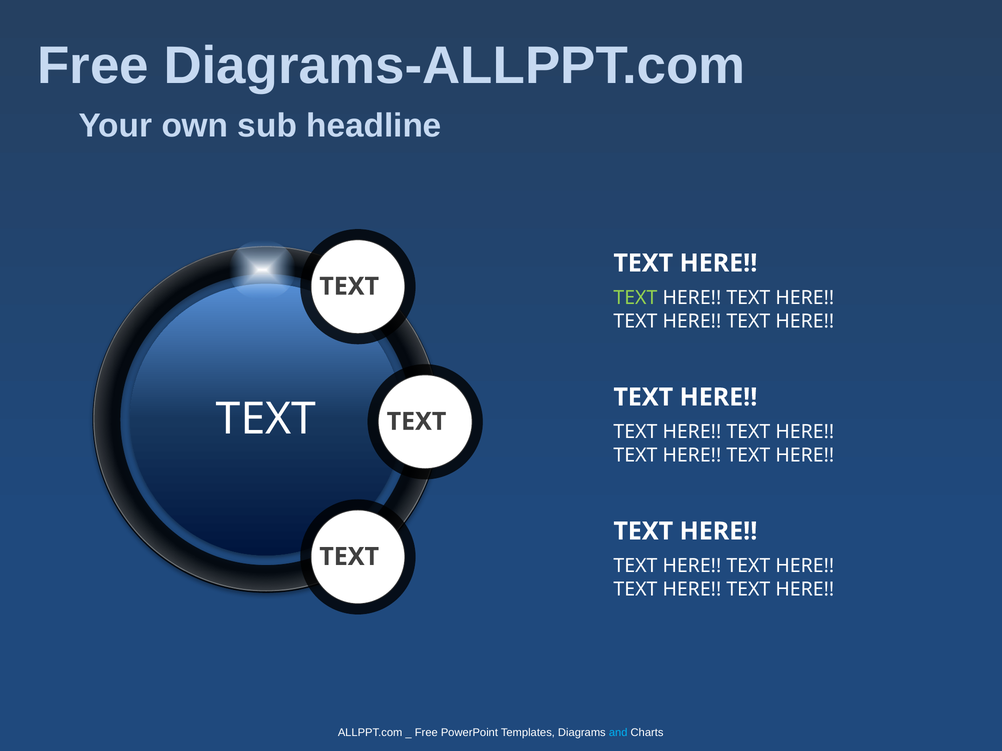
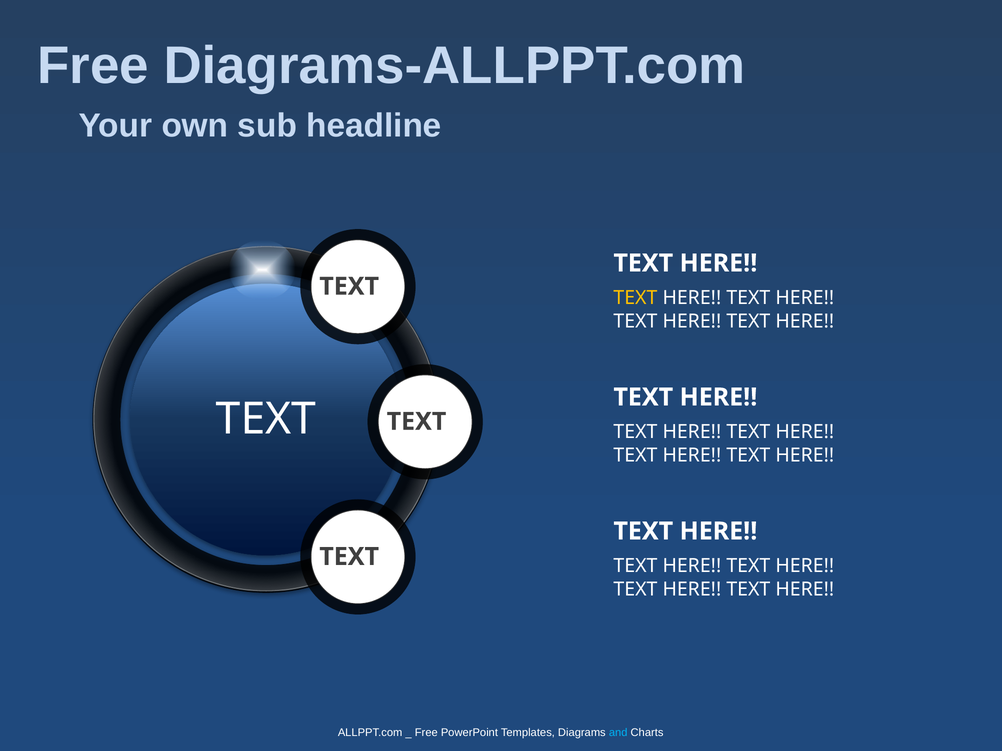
TEXT at (635, 298) colour: light green -> yellow
